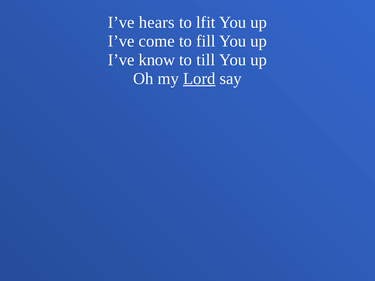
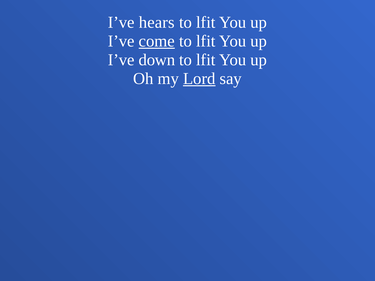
come underline: none -> present
fill at (206, 41): fill -> lfit
know: know -> down
till at (206, 60): till -> lfit
